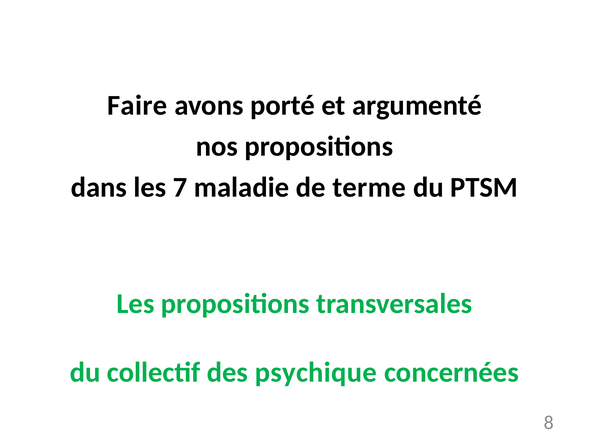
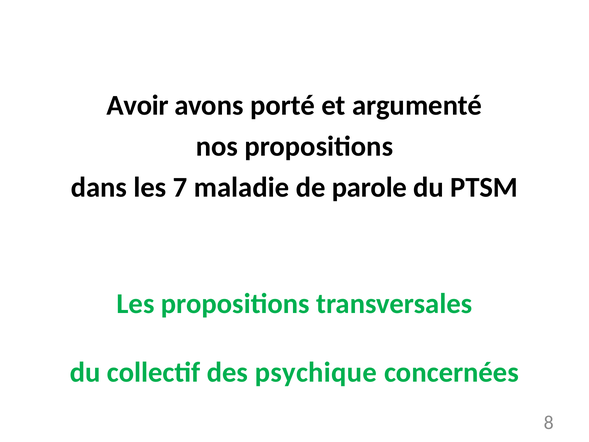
Faire: Faire -> Avoir
terme: terme -> parole
